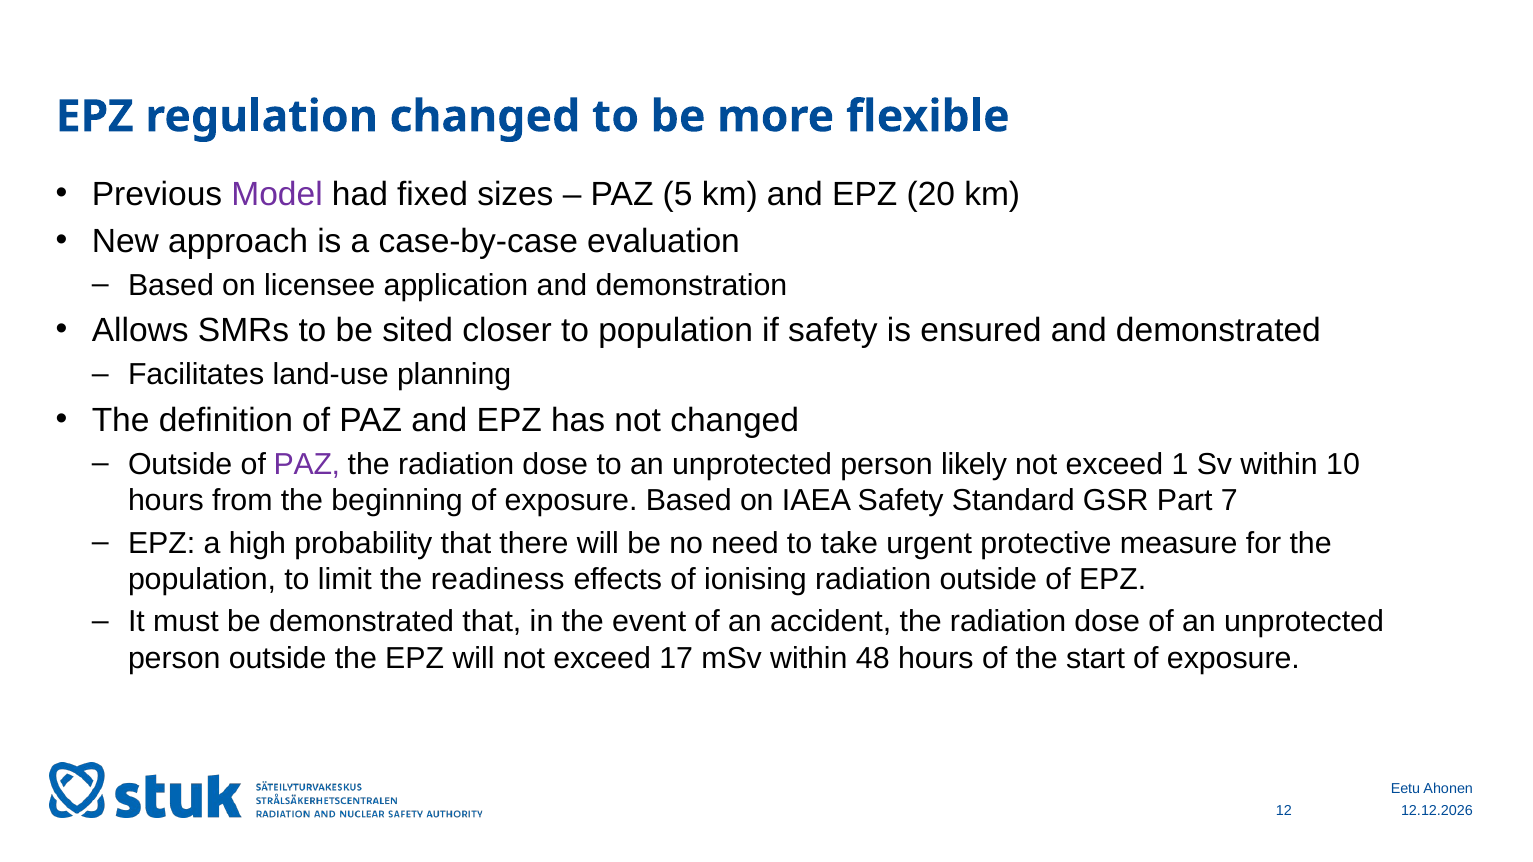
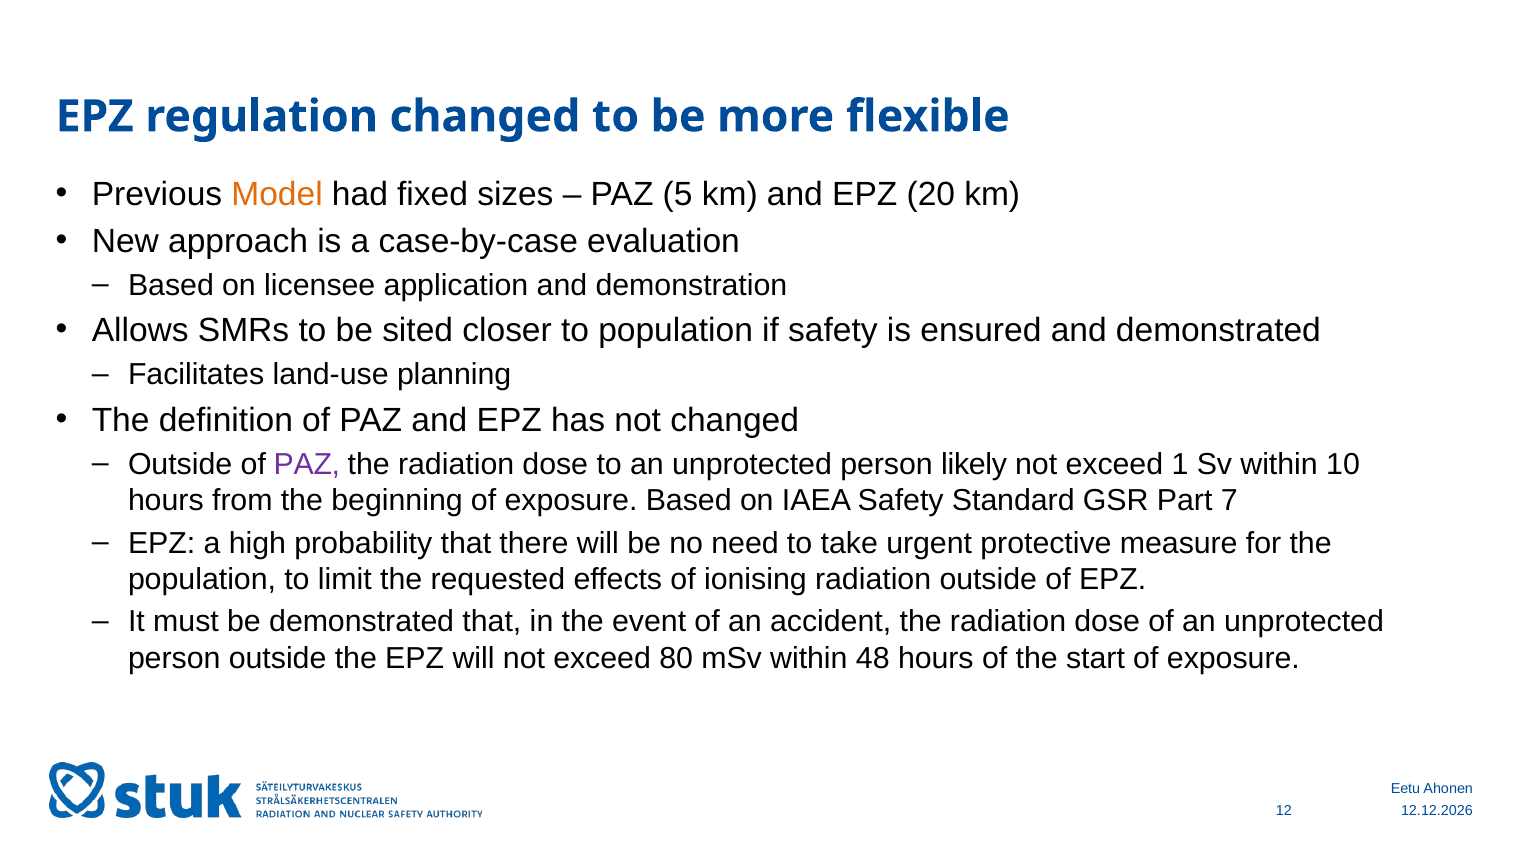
Model colour: purple -> orange
readiness: readiness -> requested
17: 17 -> 80
